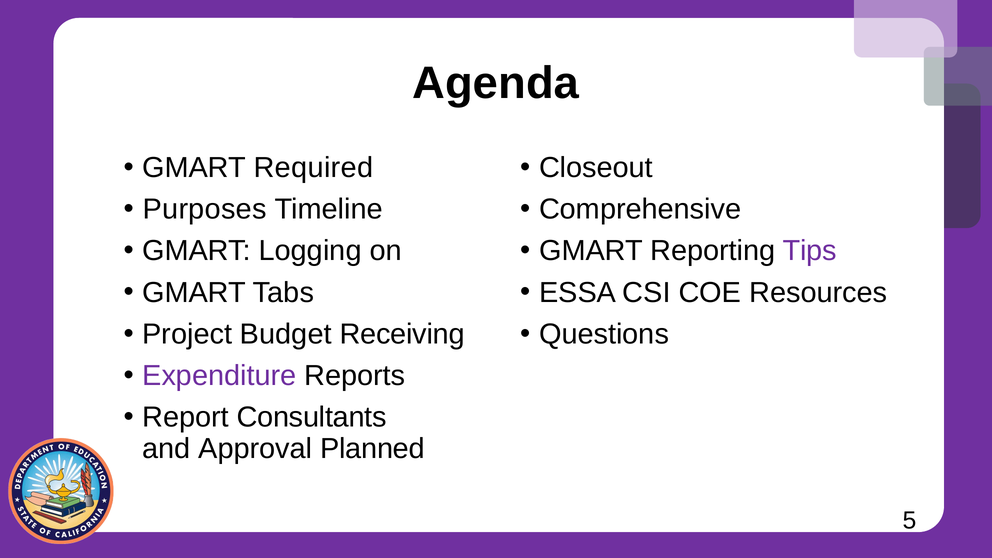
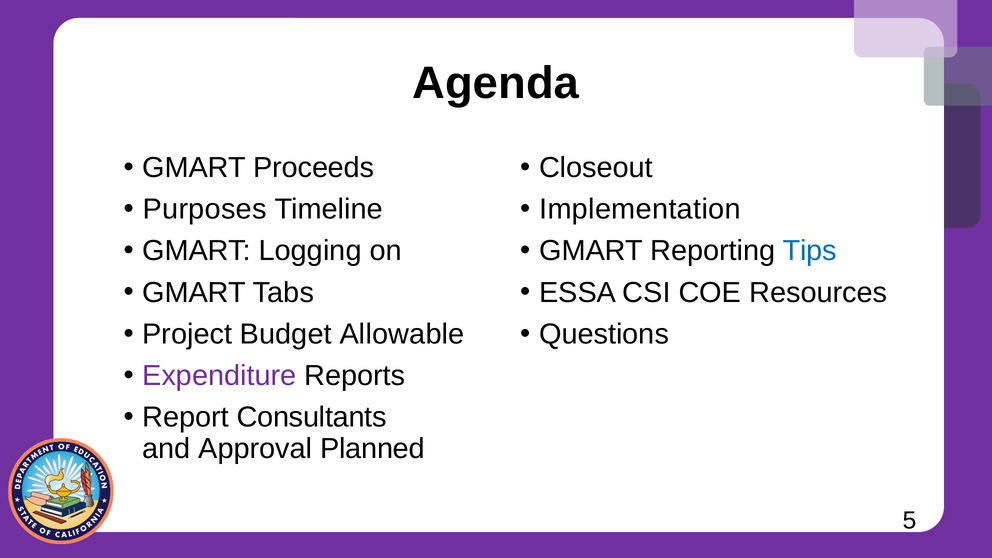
Required: Required -> Proceeds
Comprehensive: Comprehensive -> Implementation
Tips colour: purple -> blue
Receiving: Receiving -> Allowable
